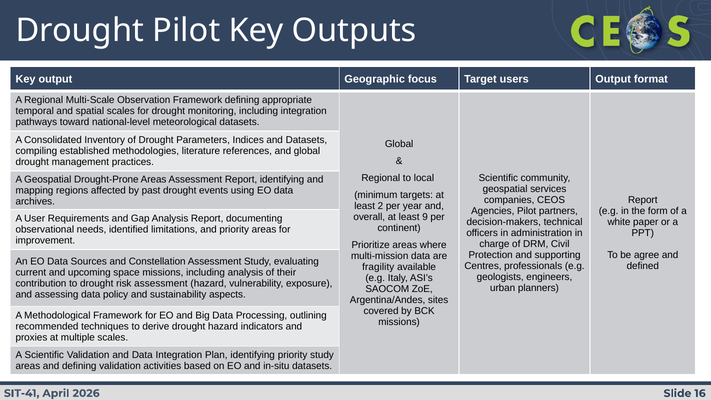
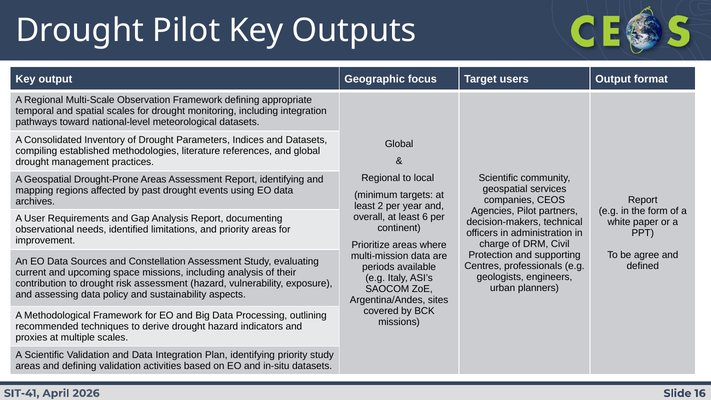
9: 9 -> 6
fragility: fragility -> periods
